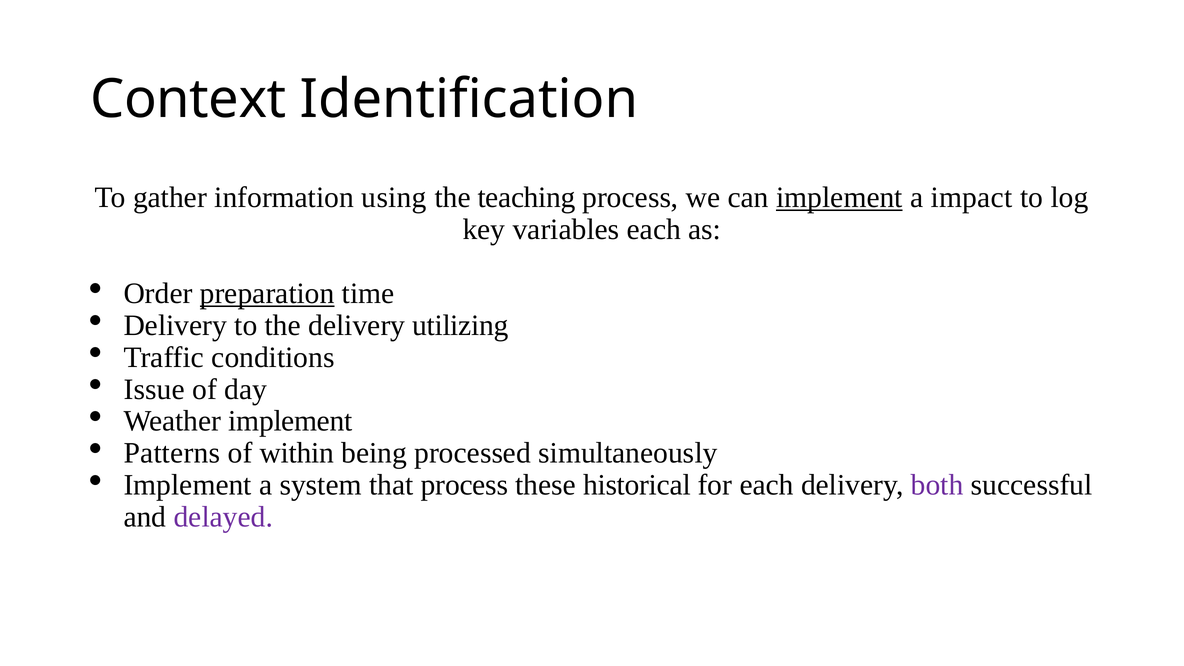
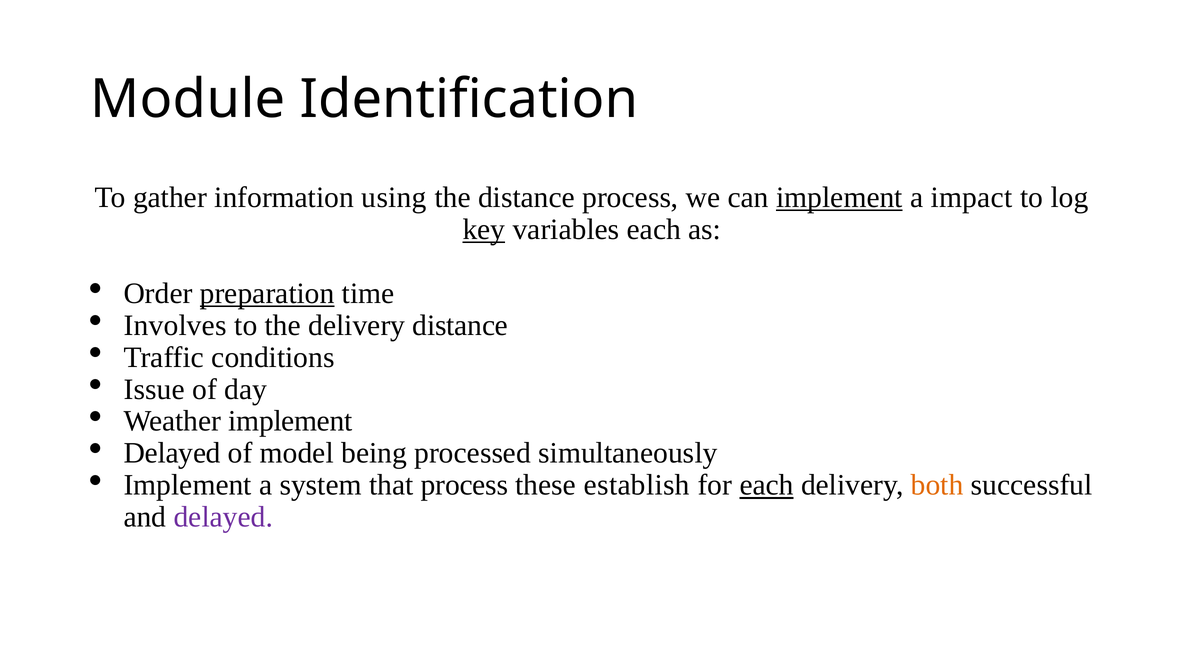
Context: Context -> Module
the teaching: teaching -> distance
key underline: none -> present
Delivery at (175, 325): Delivery -> Involves
delivery utilizing: utilizing -> distance
Patterns at (172, 453): Patterns -> Delayed
within: within -> model
historical: historical -> establish
each at (767, 485) underline: none -> present
both colour: purple -> orange
